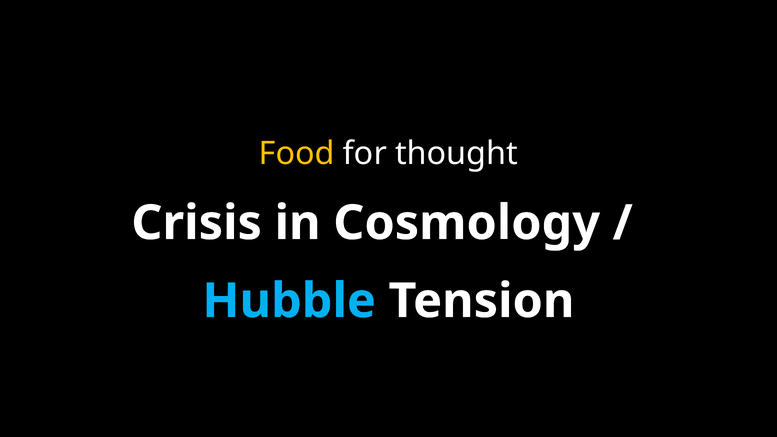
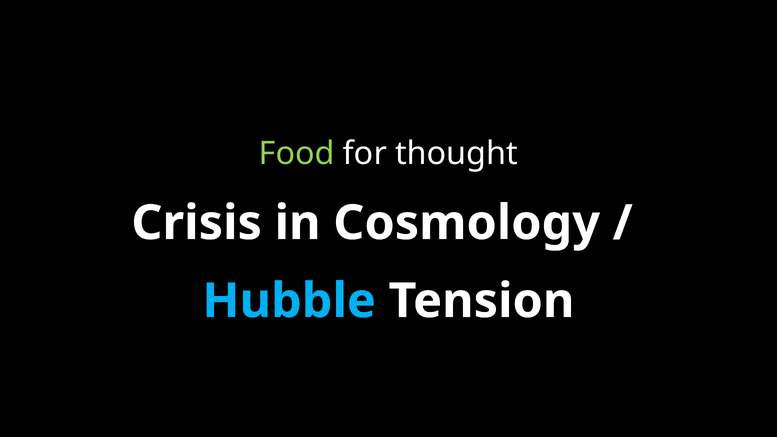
Food colour: yellow -> light green
